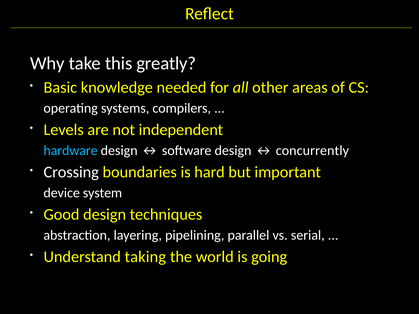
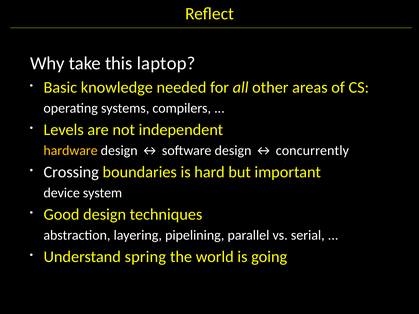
greatly: greatly -> laptop
hardware colour: light blue -> yellow
taking: taking -> spring
